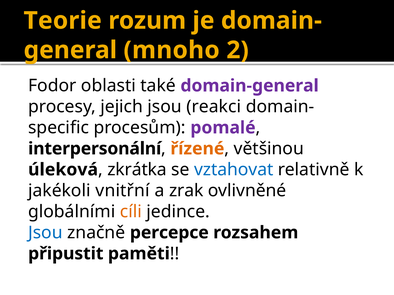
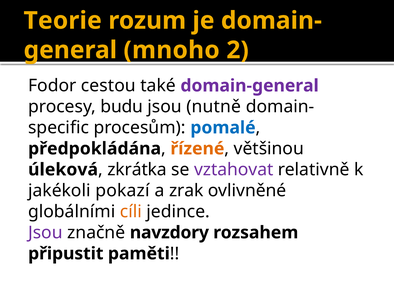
oblasti: oblasti -> cestou
jejich: jejich -> budu
reakci: reakci -> nutně
pomalé colour: purple -> blue
interpersonální: interpersonální -> předpokládána
vztahovat colour: blue -> purple
vnitřní: vnitřní -> pokazí
Jsou at (45, 233) colour: blue -> purple
percepce: percepce -> navzdory
